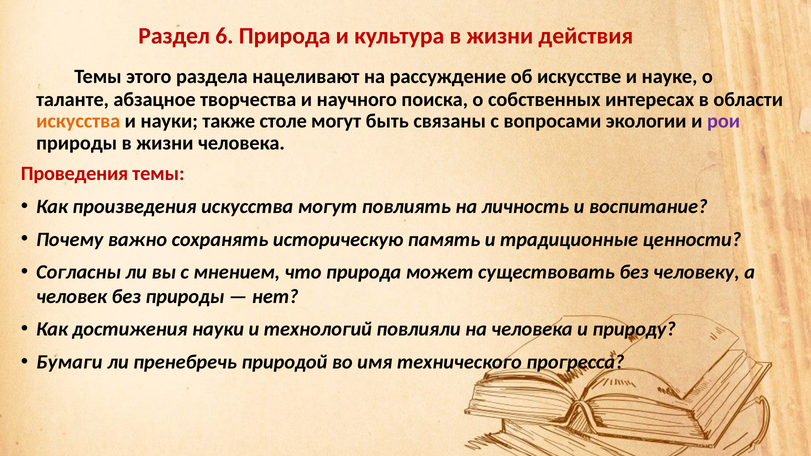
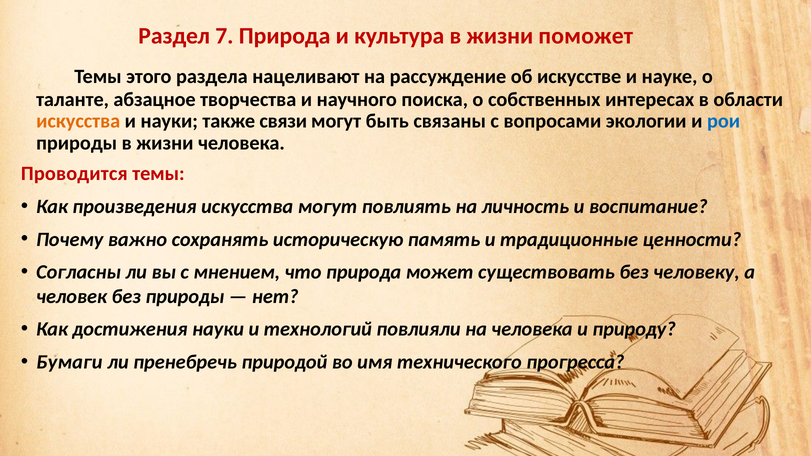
6: 6 -> 7
действия: действия -> поможет
столе: столе -> связи
рои colour: purple -> blue
Проведения: Проведения -> Проводится
